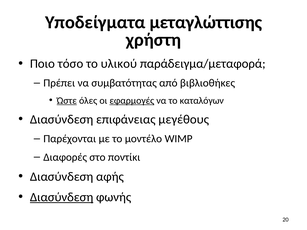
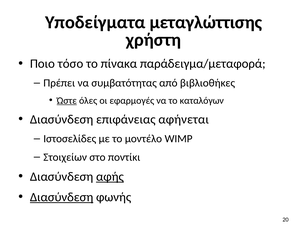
υλικού: υλικού -> πίνακα
εφαρμογές underline: present -> none
μεγέθους: μεγέθους -> αφήνεται
Παρέχονται: Παρέχονται -> Ιστοσελίδες
Διαφορές: Διαφορές -> Στοιχείων
αφής underline: none -> present
